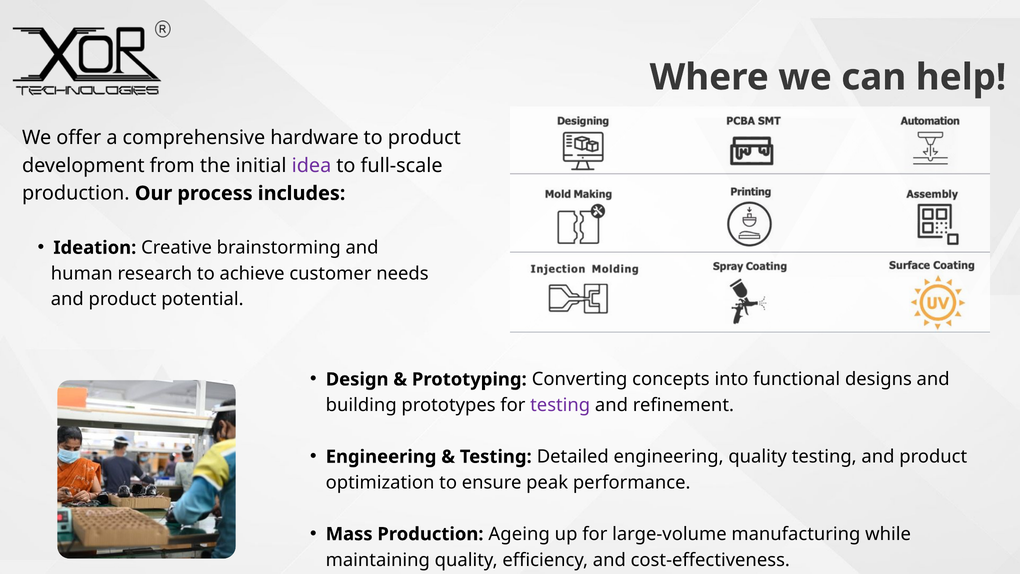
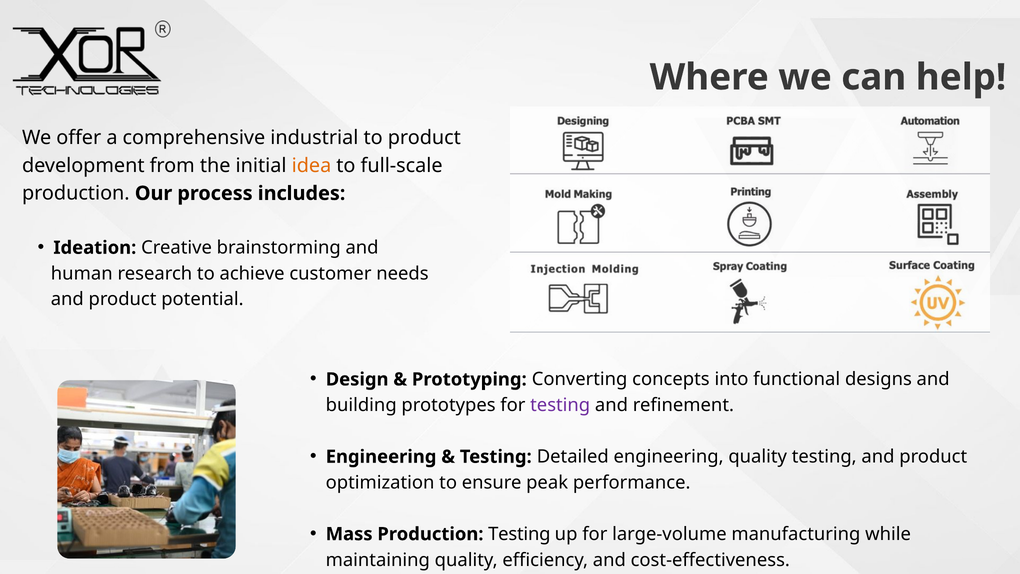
hardware: hardware -> industrial
idea colour: purple -> orange
Production Ageing: Ageing -> Testing
